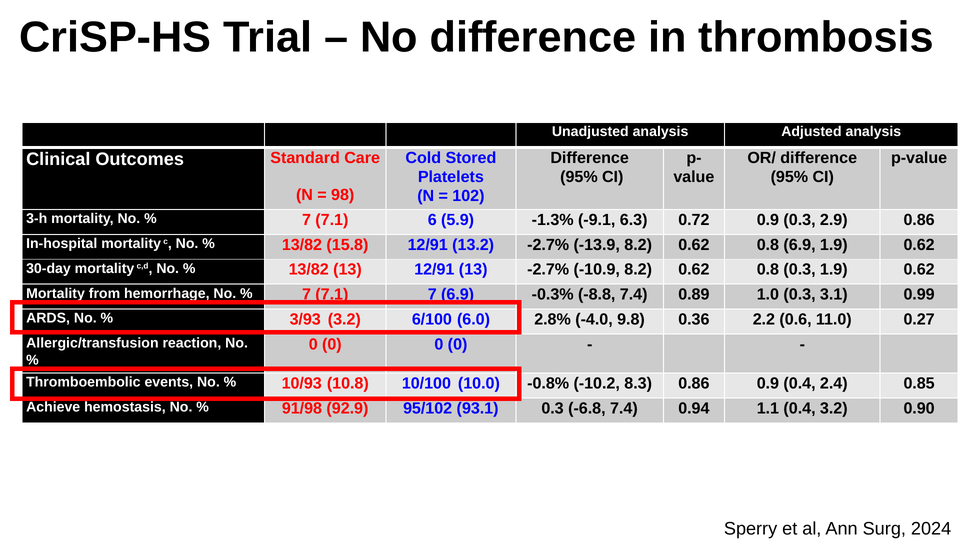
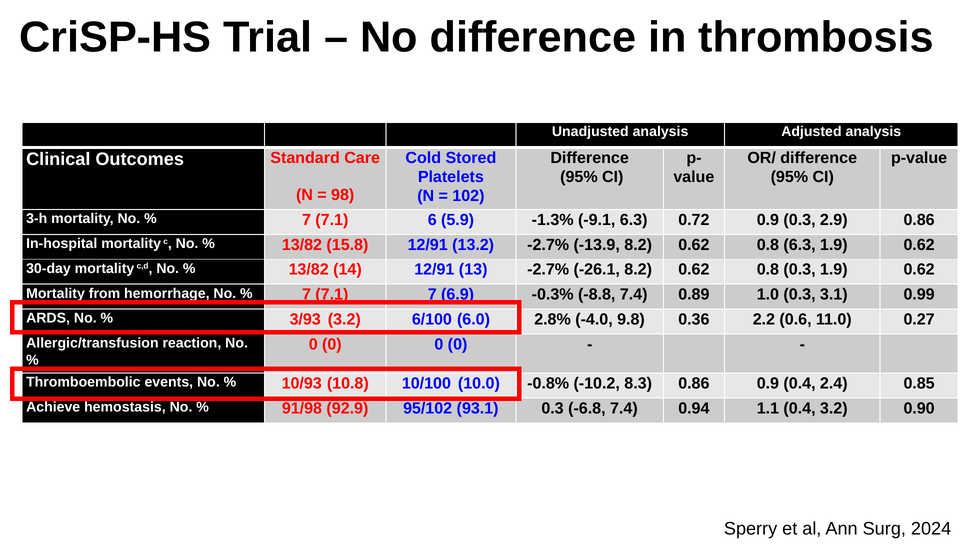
0.8 6.9: 6.9 -> 6.3
13/82 13: 13 -> 14
-10.9: -10.9 -> -26.1
